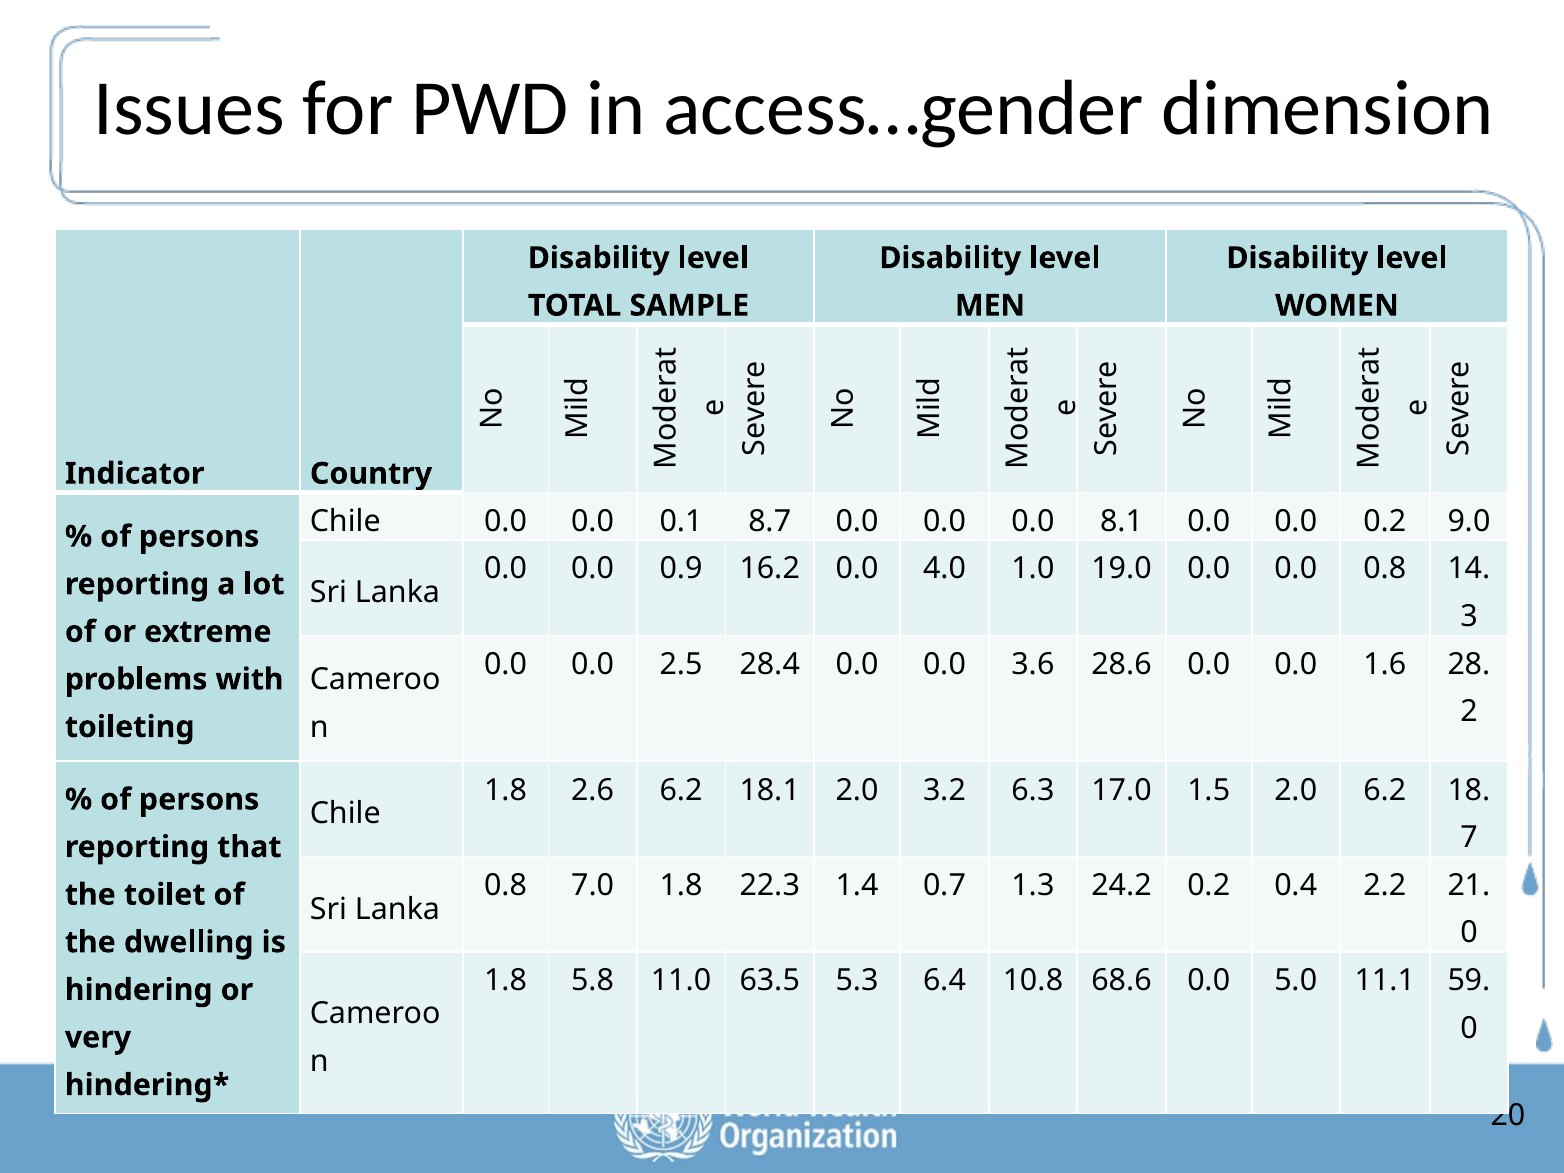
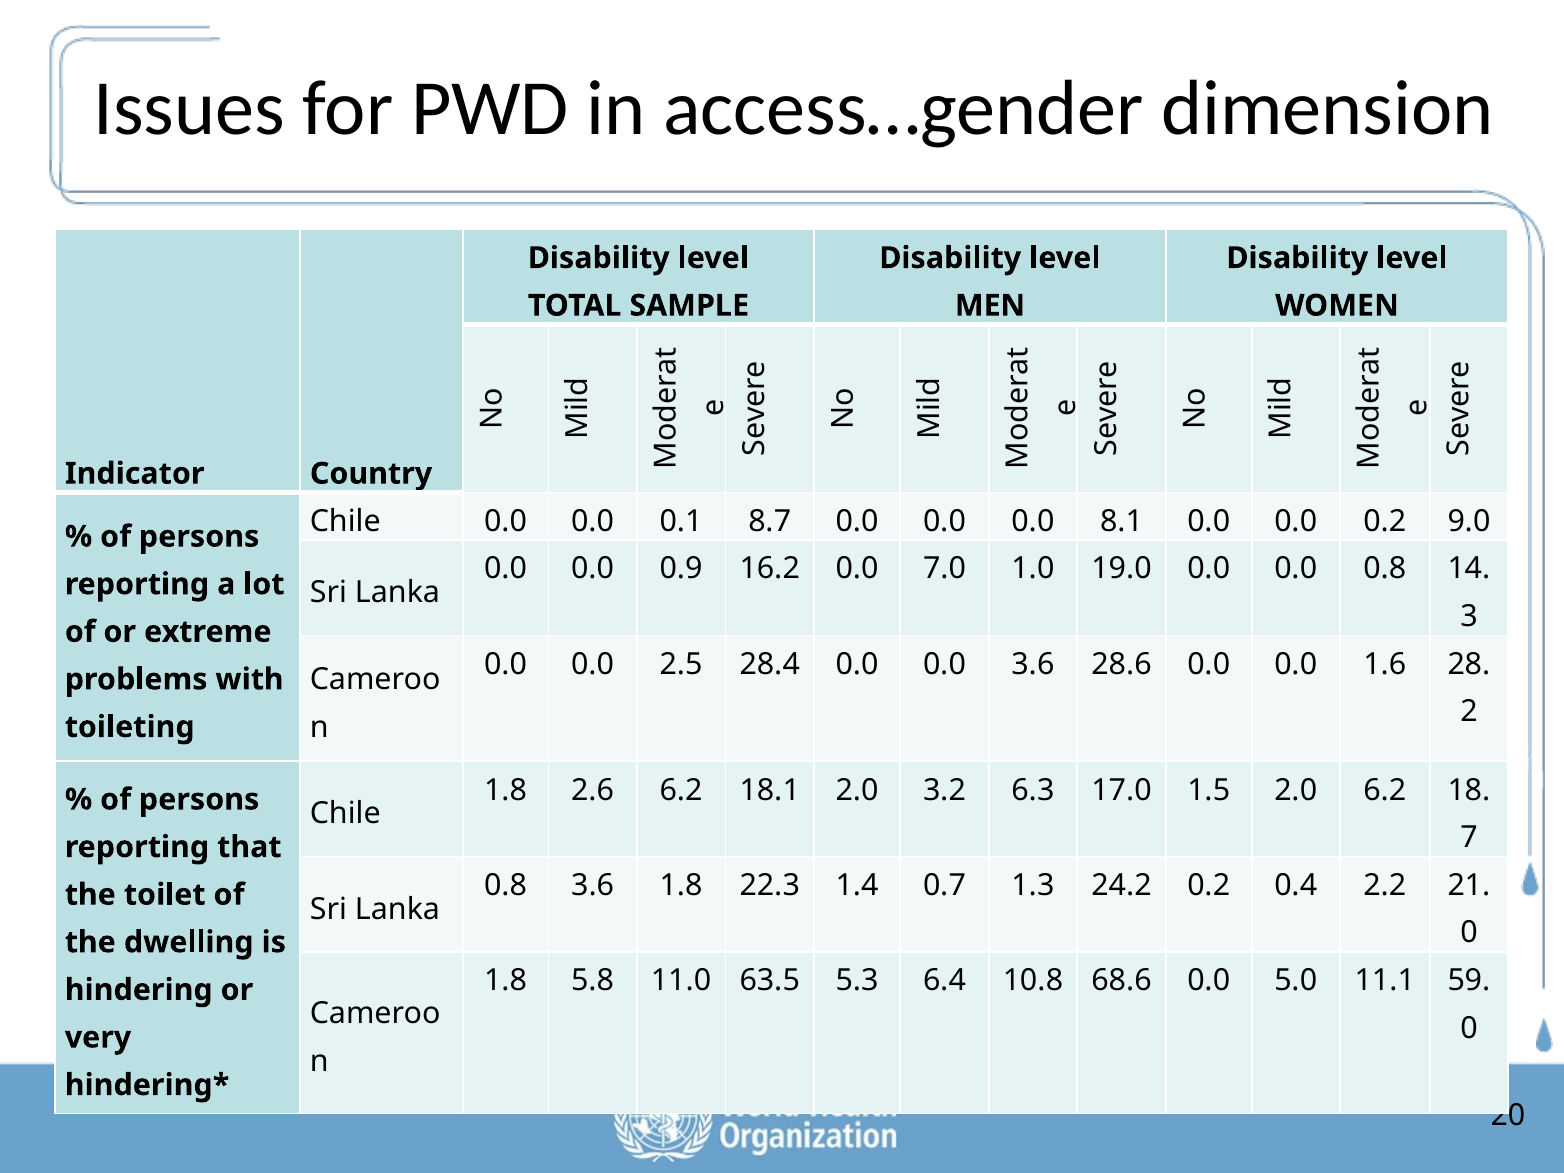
4.0: 4.0 -> 7.0
0.8 7.0: 7.0 -> 3.6
